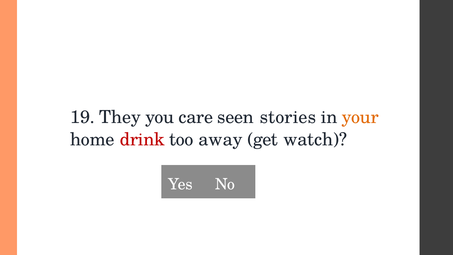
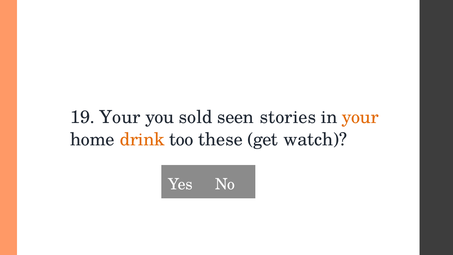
19 They: They -> Your
care: care -> sold
drink colour: red -> orange
away: away -> these
